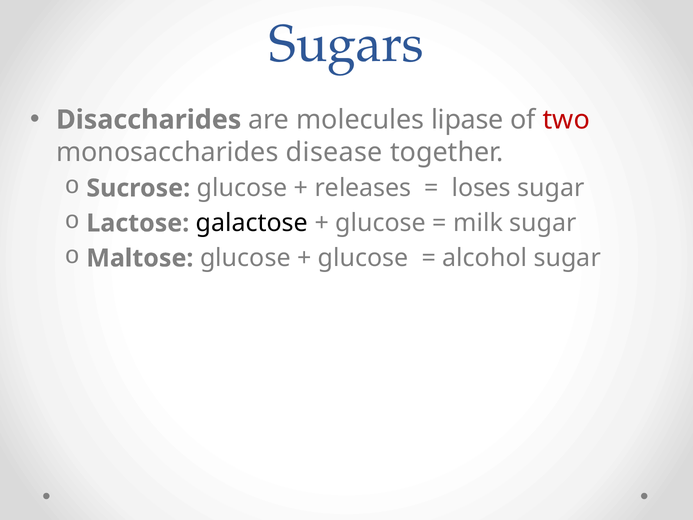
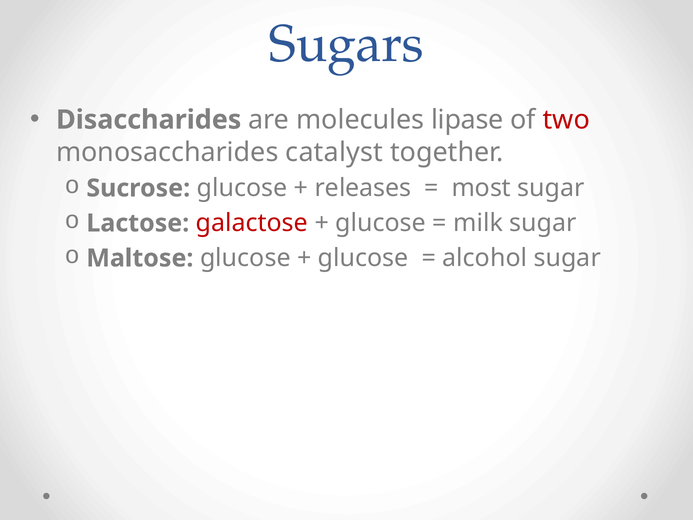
disease: disease -> catalyst
loses: loses -> most
galactose colour: black -> red
